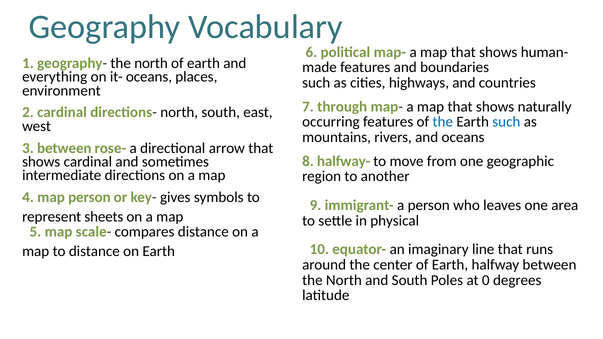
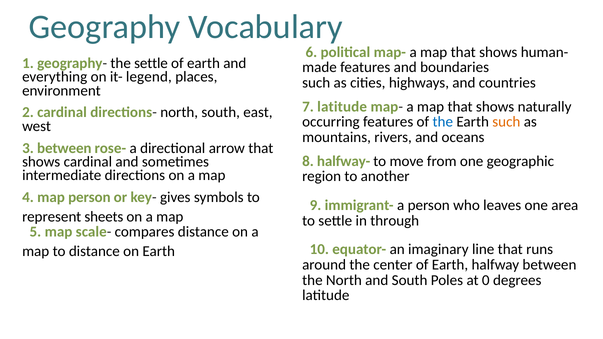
geography- the north: north -> settle
it- oceans: oceans -> legend
7 through: through -> latitude
such at (506, 122) colour: blue -> orange
physical: physical -> through
